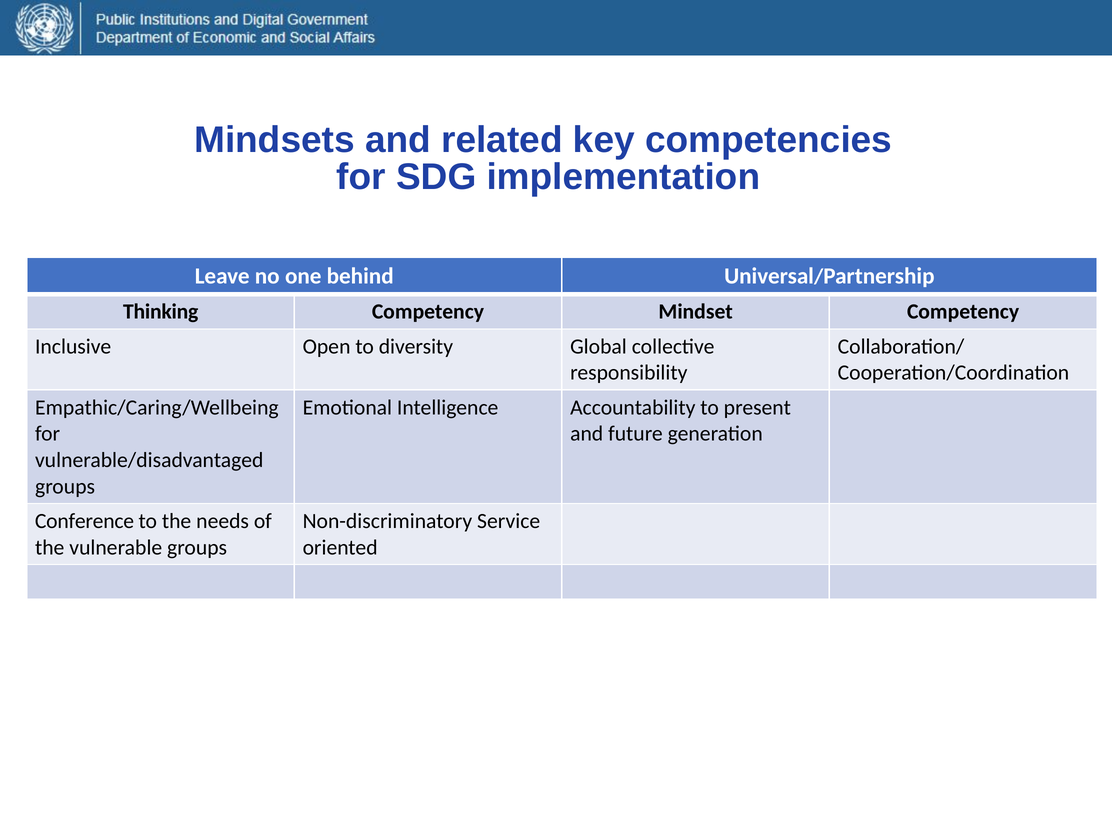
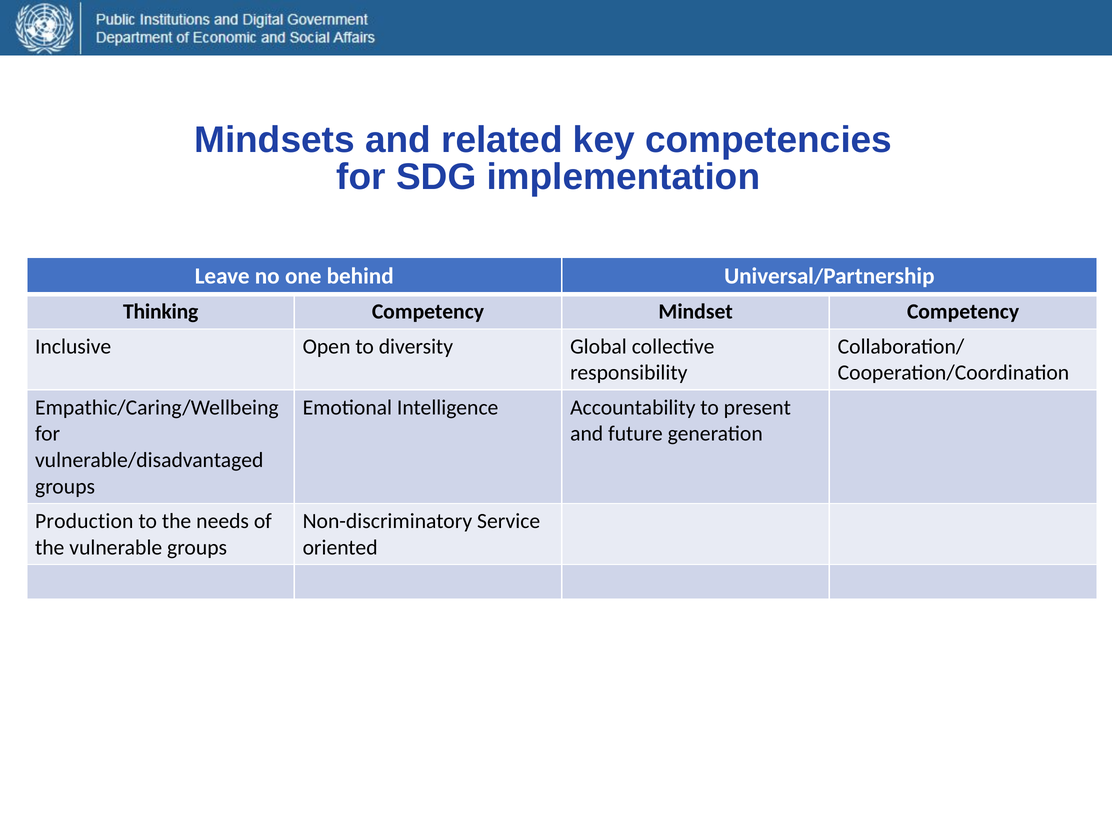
Conference: Conference -> Production
